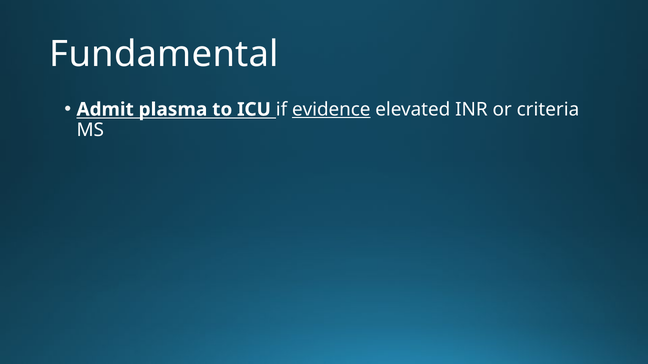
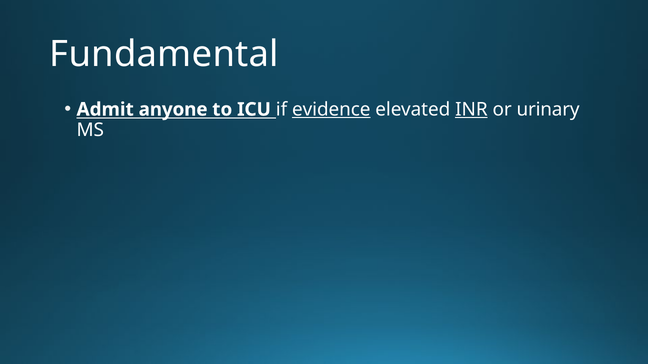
plasma: plasma -> anyone
INR underline: none -> present
criteria: criteria -> urinary
